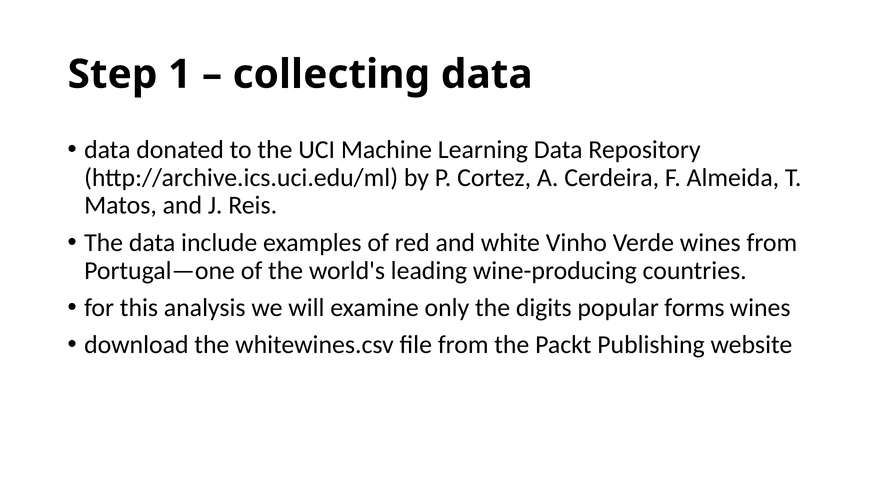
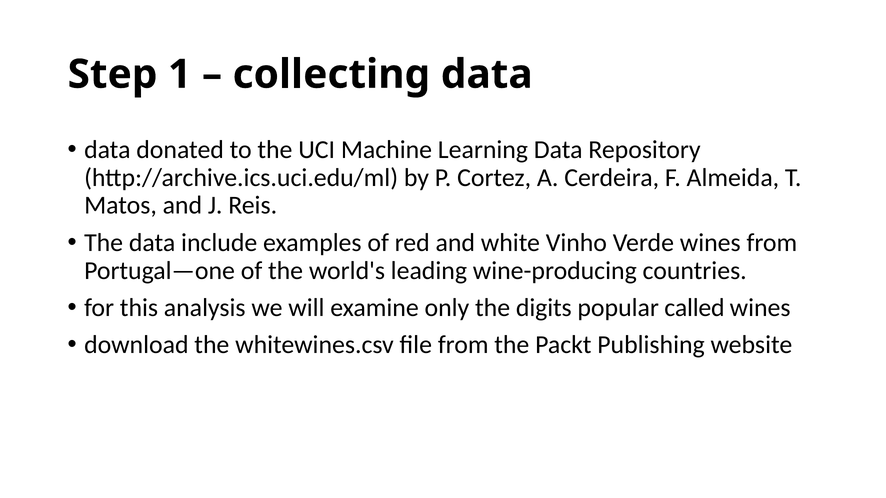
forms: forms -> called
